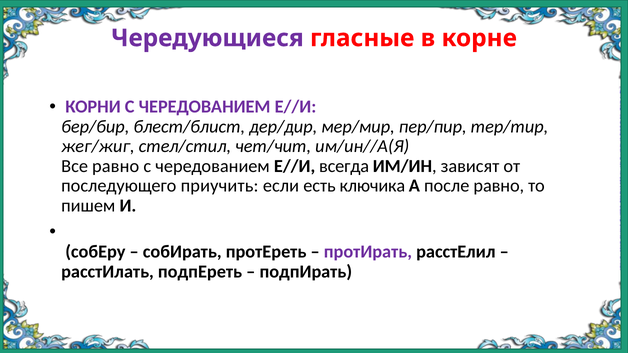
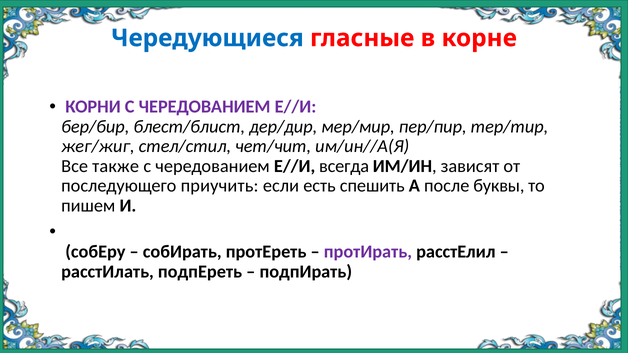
Чередующиеся colour: purple -> blue
Все равно: равно -> также
ключика: ключика -> спешить
после равно: равно -> буквы
